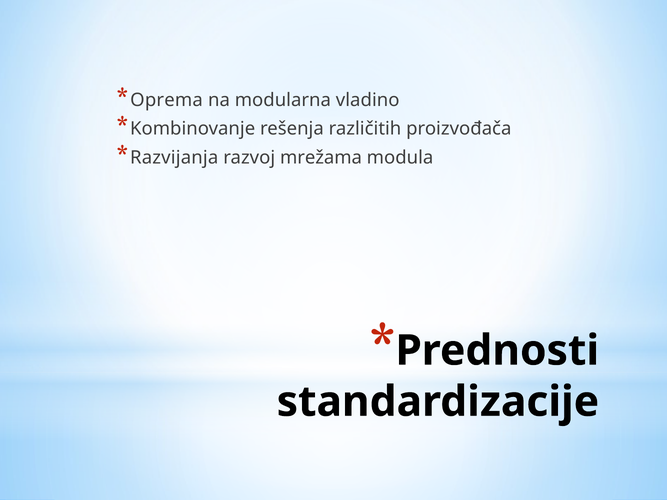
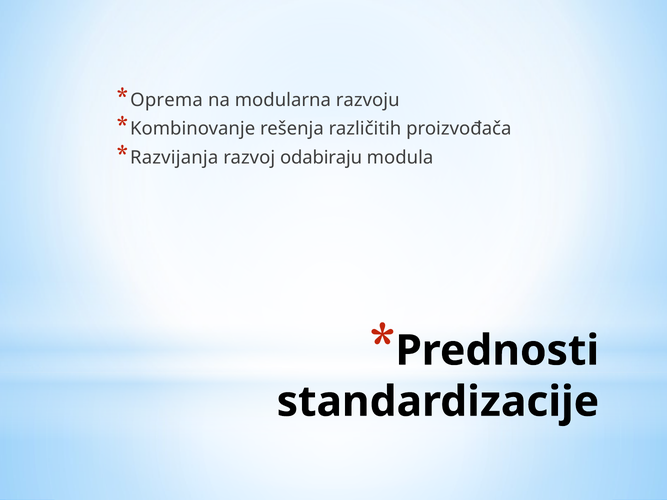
vladino: vladino -> razvoju
mrežama: mrežama -> odabiraju
